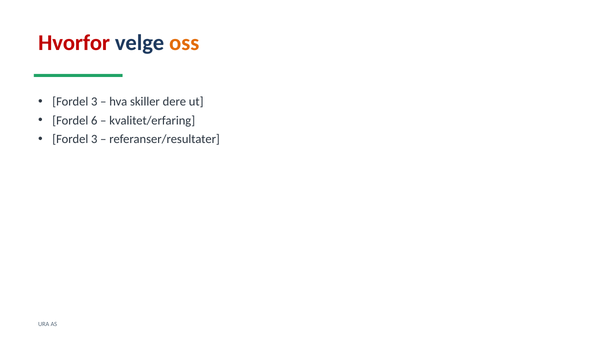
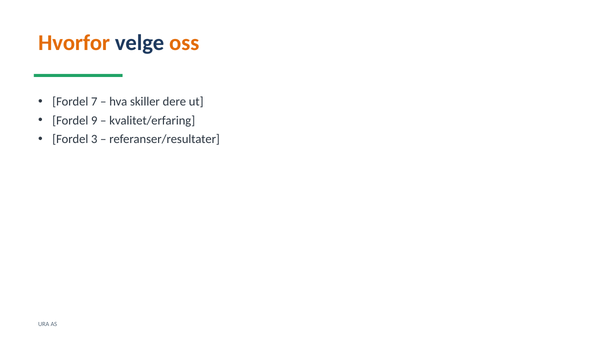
Hvorfor colour: red -> orange
3 at (94, 102): 3 -> 7
6: 6 -> 9
